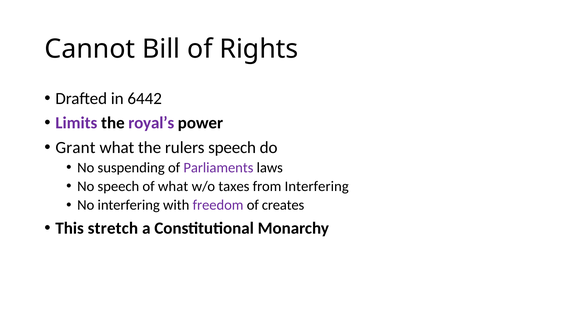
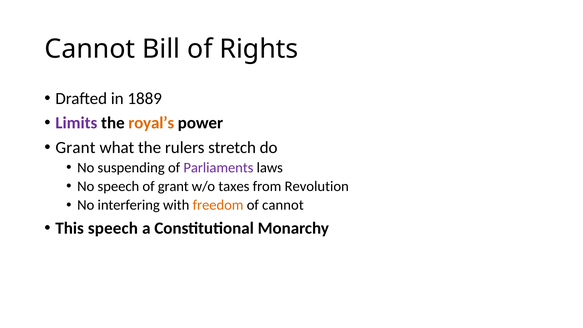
6442: 6442 -> 1889
royal’s colour: purple -> orange
rulers speech: speech -> stretch
of what: what -> grant
from Interfering: Interfering -> Revolution
freedom colour: purple -> orange
of creates: creates -> cannot
This stretch: stretch -> speech
